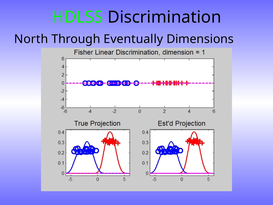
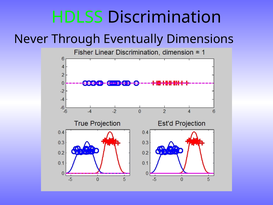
North: North -> Never
